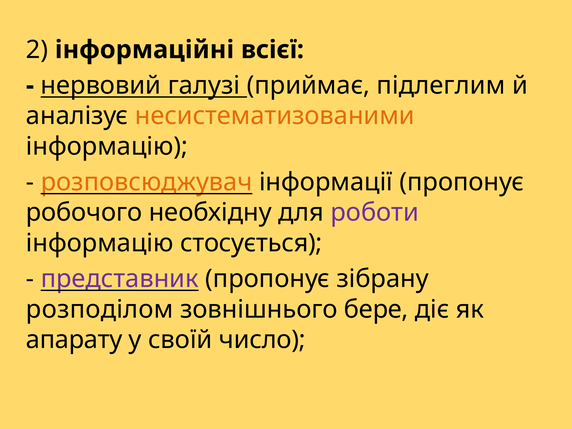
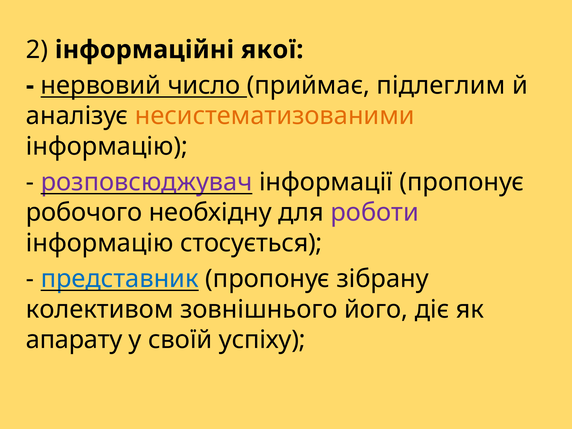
всієї: всієї -> якої
галузі: галузі -> число
розповсюджувач colour: orange -> purple
представник colour: purple -> blue
розподілом: розподілом -> колективом
бере: бере -> його
число: число -> успіху
